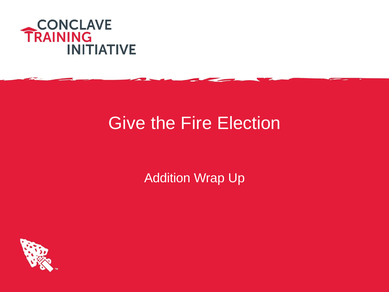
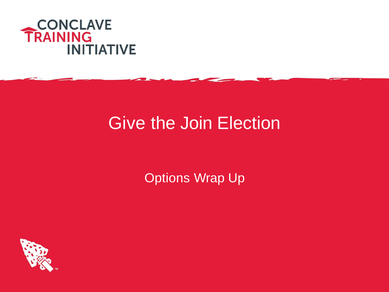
Fire: Fire -> Join
Addition: Addition -> Options
